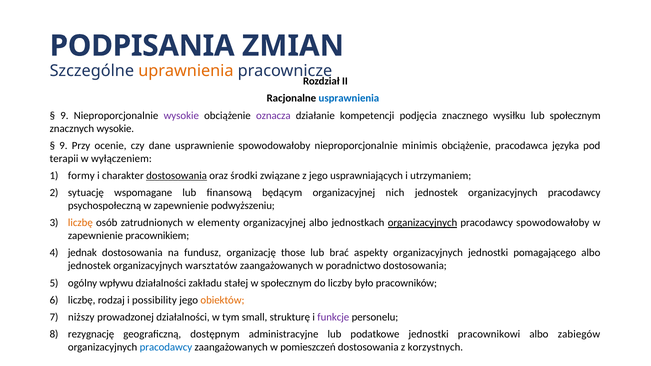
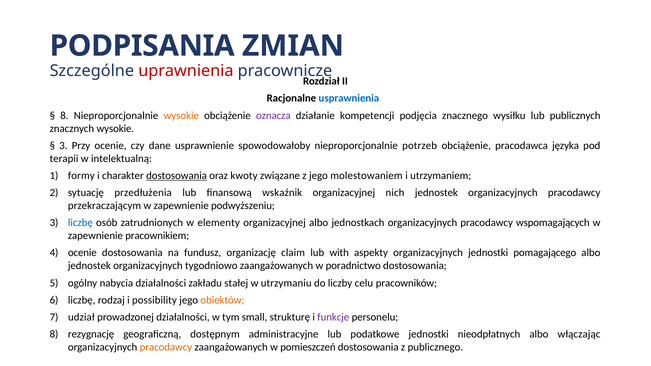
uprawnienia colour: orange -> red
9 at (64, 116): 9 -> 8
wysokie at (181, 116) colour: purple -> orange
lub społecznym: społecznym -> publicznych
9 at (63, 146): 9 -> 3
minimis: minimis -> potrzeb
wyłączeniem: wyłączeniem -> intelektualną
środki: środki -> kwoty
usprawniających: usprawniających -> molestowaniem
wspomagane: wspomagane -> przedłużenia
będącym: będącym -> wskaźnik
psychospołeczną: psychospołeczną -> przekraczającym
liczbę at (80, 223) colour: orange -> blue
organizacyjnych at (422, 223) underline: present -> none
pracodawcy spowodowałoby: spowodowałoby -> wspomagających
4 jednak: jednak -> ocenie
those: those -> claim
brać: brać -> with
warsztatów: warsztatów -> tygodniowo
wpływu: wpływu -> nabycia
w społecznym: społecznym -> utrzymaniu
było: było -> celu
niższy: niższy -> udział
pracownikowi: pracownikowi -> nieodpłatnych
zabiegów: zabiegów -> włączając
pracodawcy at (166, 347) colour: blue -> orange
korzystnych: korzystnych -> publicznego
